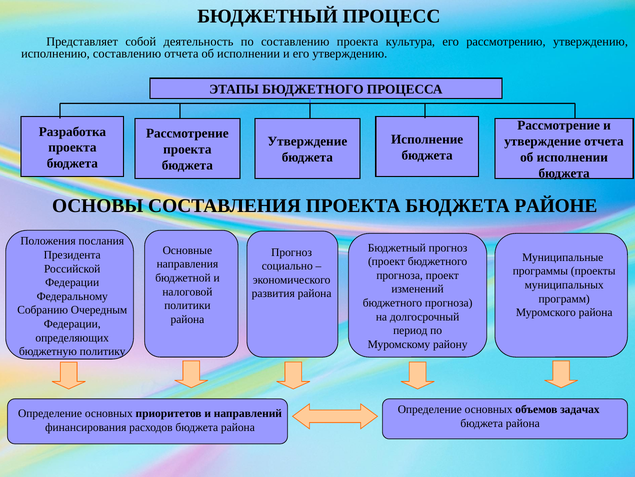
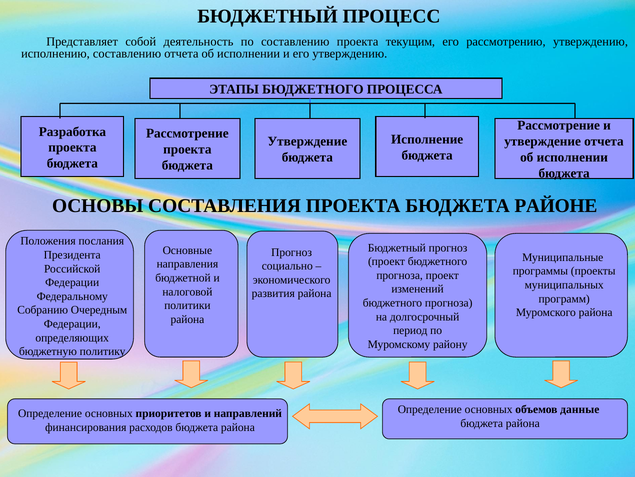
культура: культура -> текущим
задачах: задачах -> данные
